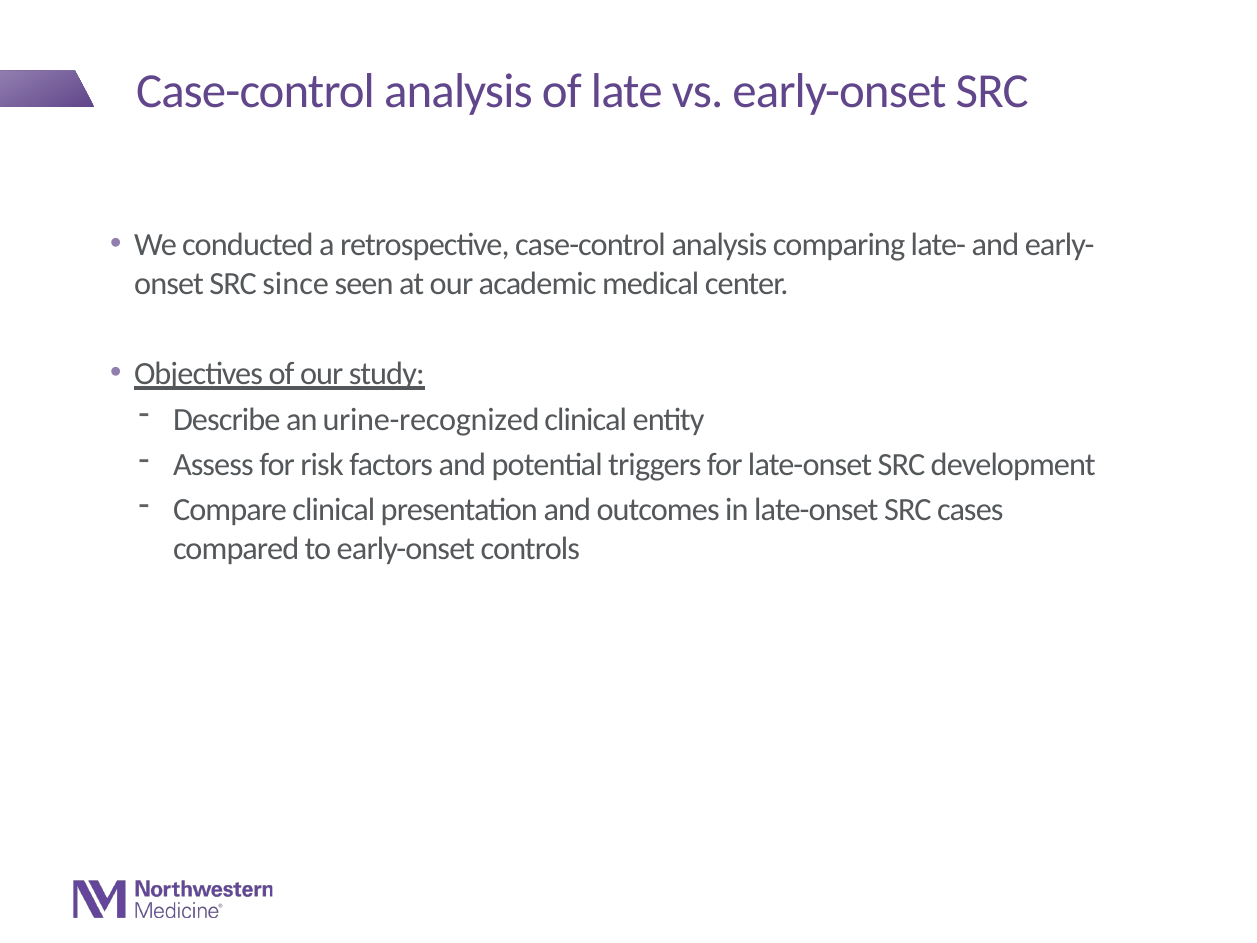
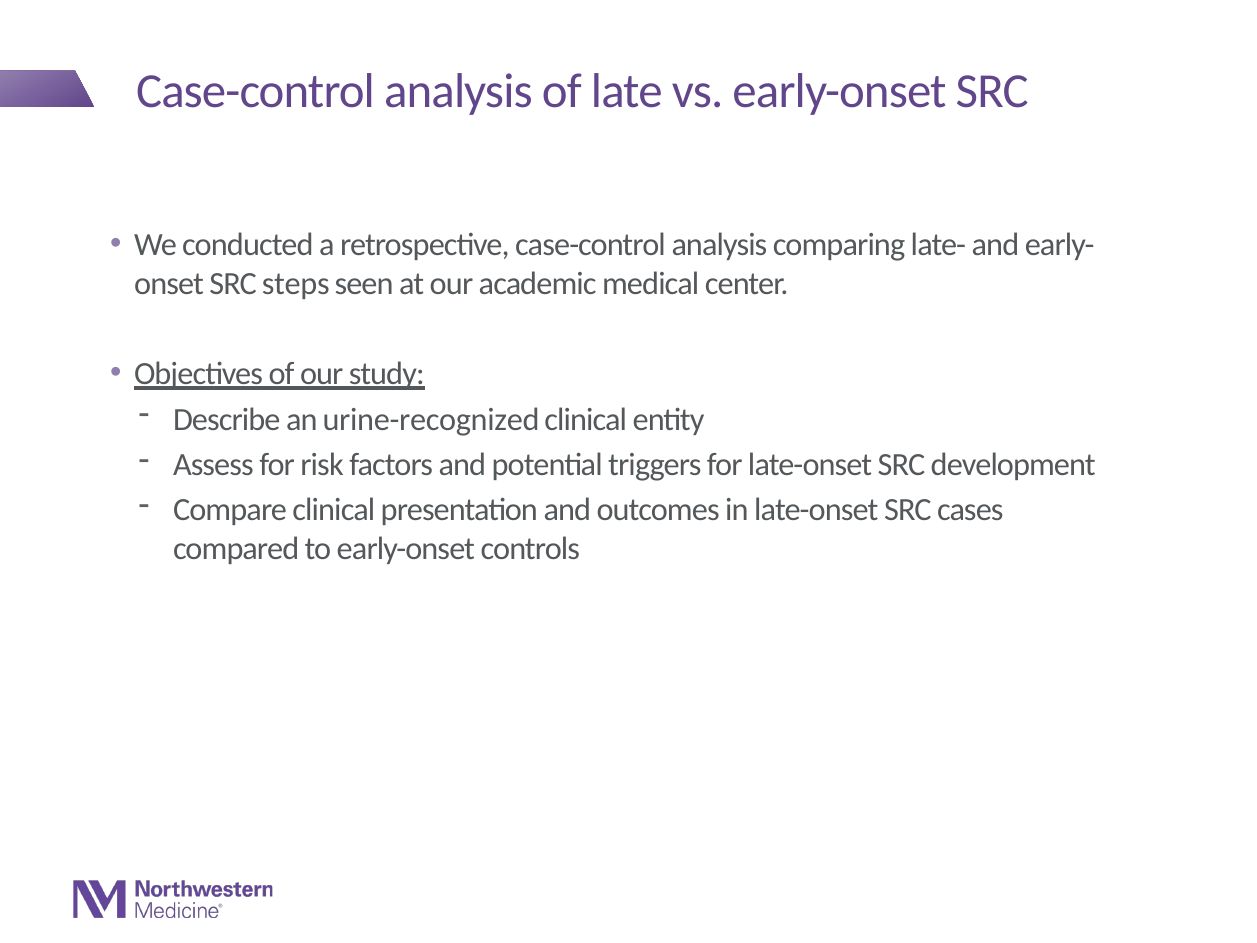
since: since -> steps
